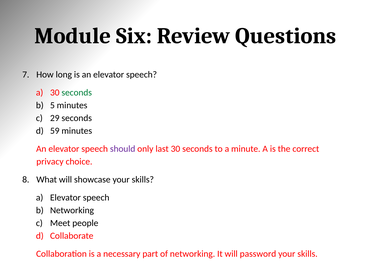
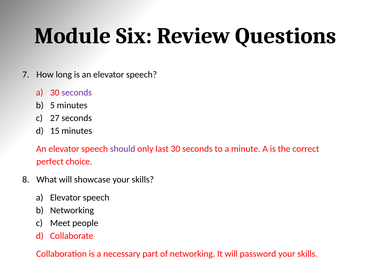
seconds at (77, 93) colour: green -> purple
29: 29 -> 27
59: 59 -> 15
privacy: privacy -> perfect
